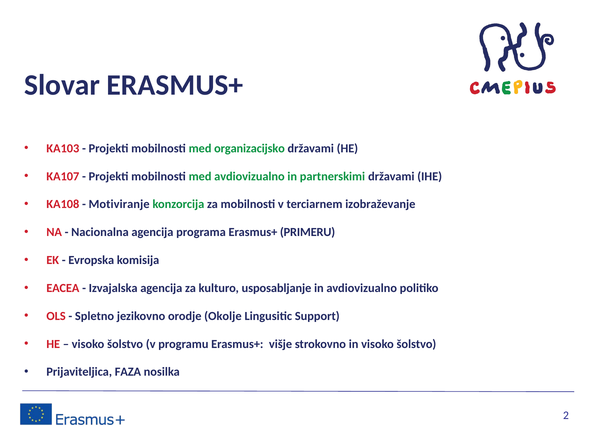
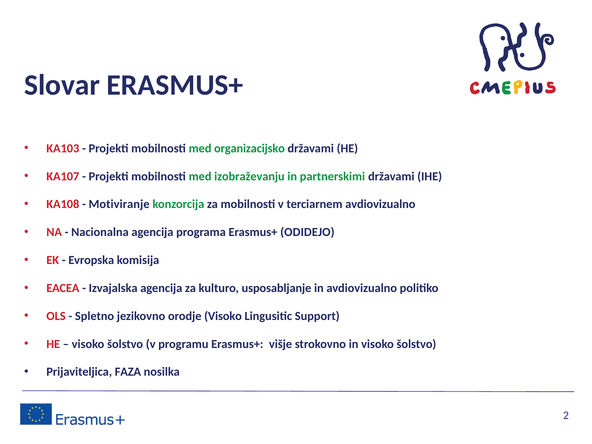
med avdiovizualno: avdiovizualno -> izobraževanju
terciarnem izobraževanje: izobraževanje -> avdiovizualno
PRIMERU: PRIMERU -> ODIDEJO
orodje Okolje: Okolje -> Visoko
